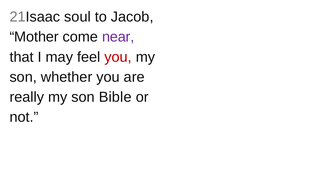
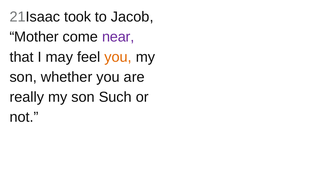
soul: soul -> took
you at (118, 57) colour: red -> orange
Bible: Bible -> Such
